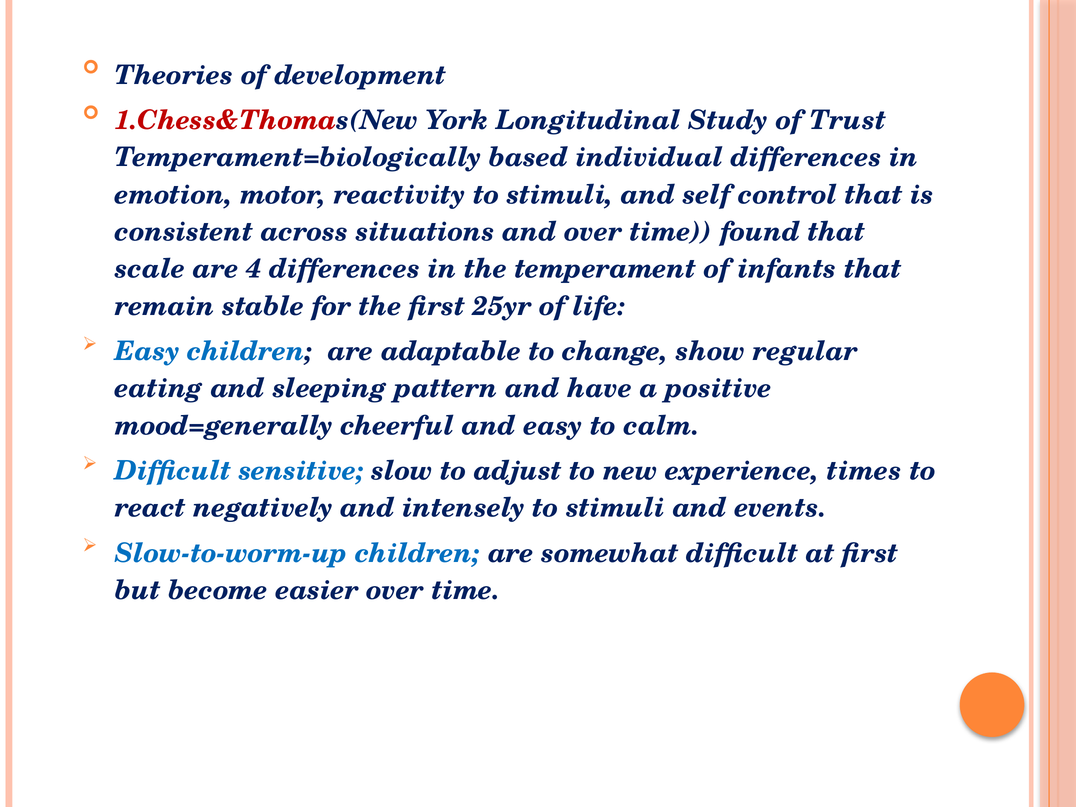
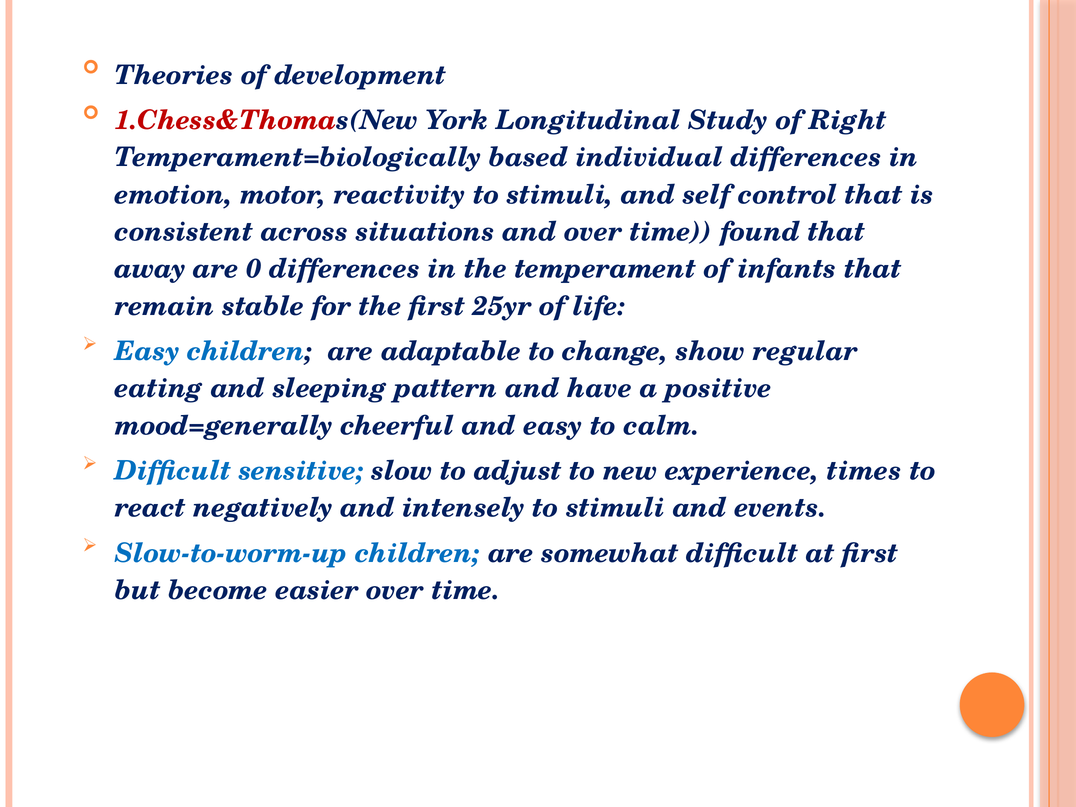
Trust: Trust -> Right
scale: scale -> away
4: 4 -> 0
